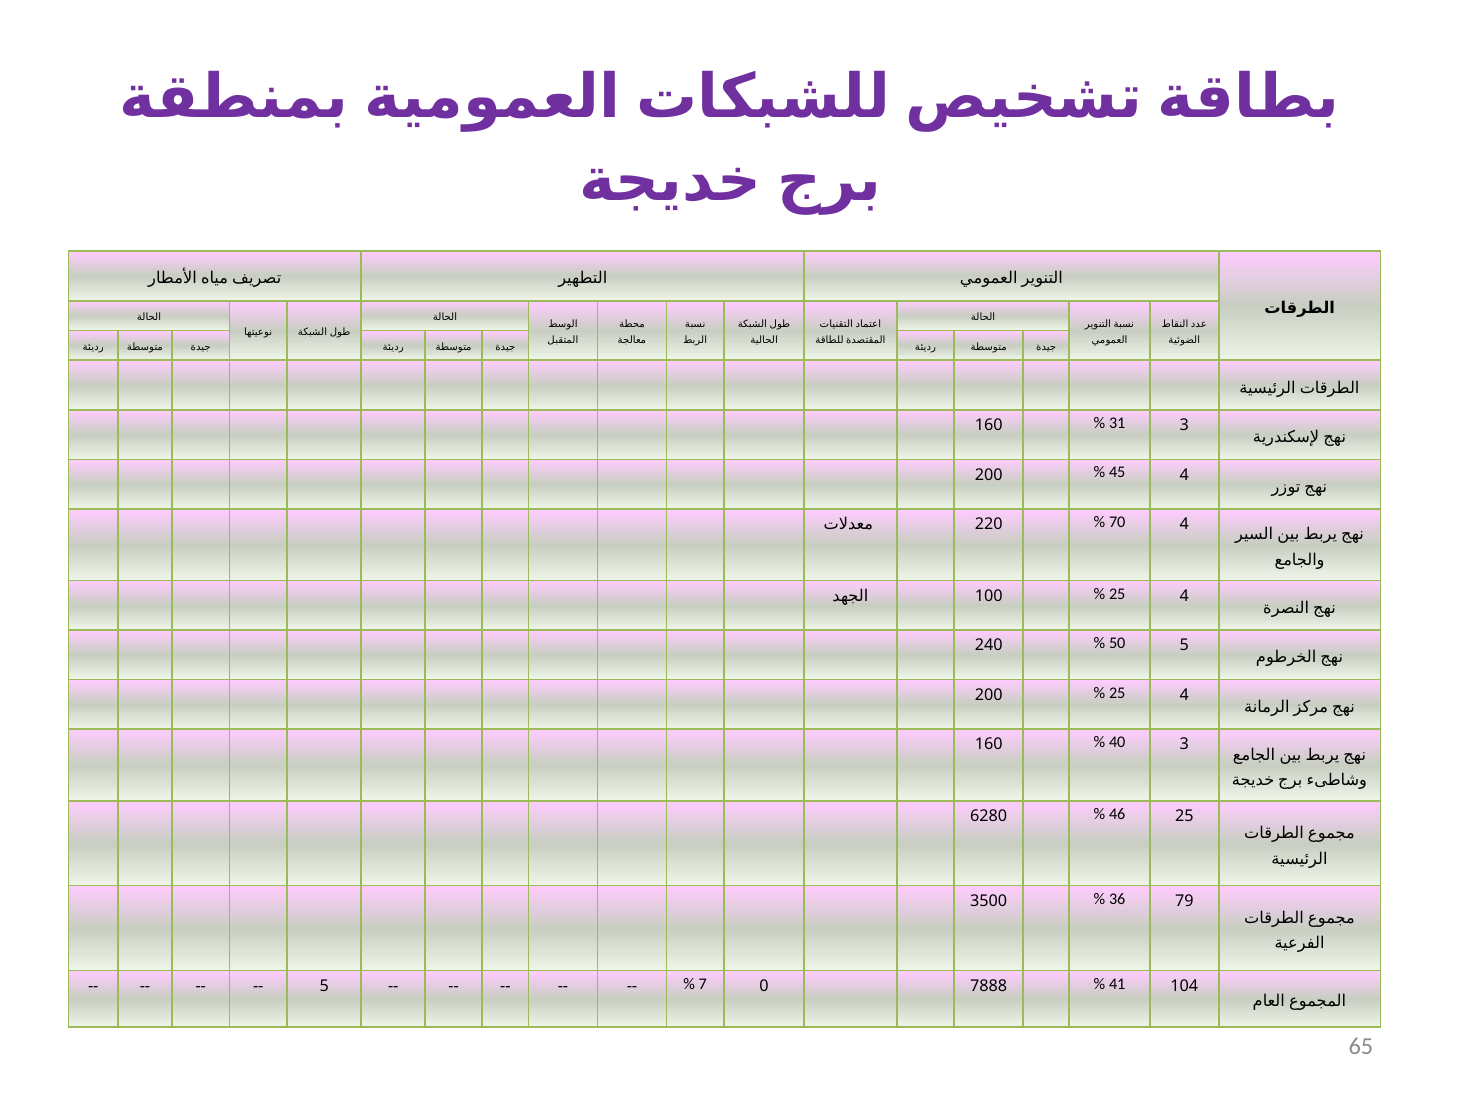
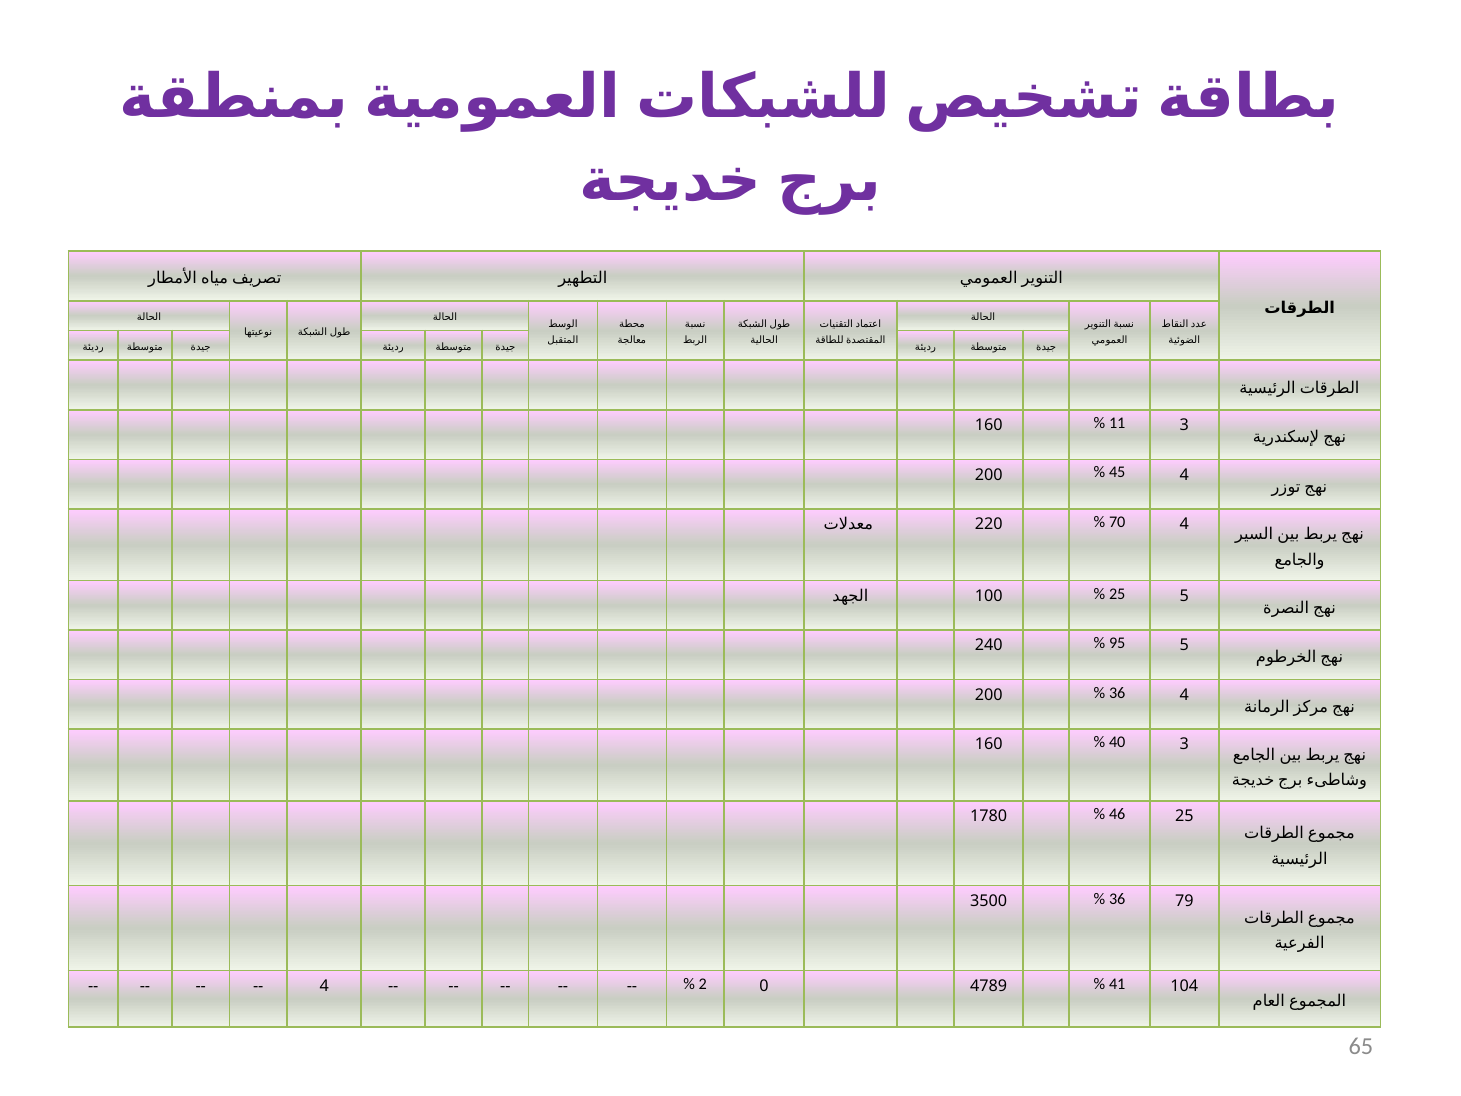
31: 31 -> 11
4 at (1184, 596): 4 -> 5
50: 50 -> 95
25 at (1117, 693): 25 -> 36
6280: 6280 -> 1780
5 at (324, 986): 5 -> 4
7: 7 -> 2
7888: 7888 -> 4789
